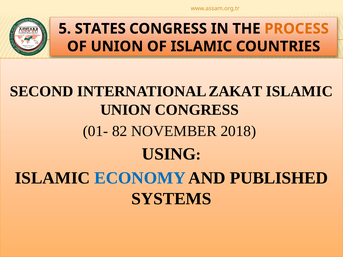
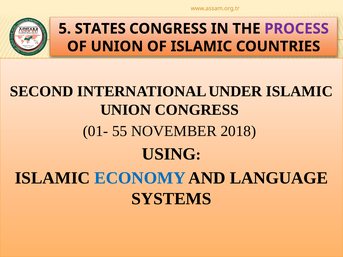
PROCESS colour: orange -> purple
ZAKAT: ZAKAT -> UNDER
82: 82 -> 55
PUBLISHED: PUBLISHED -> LANGUAGE
